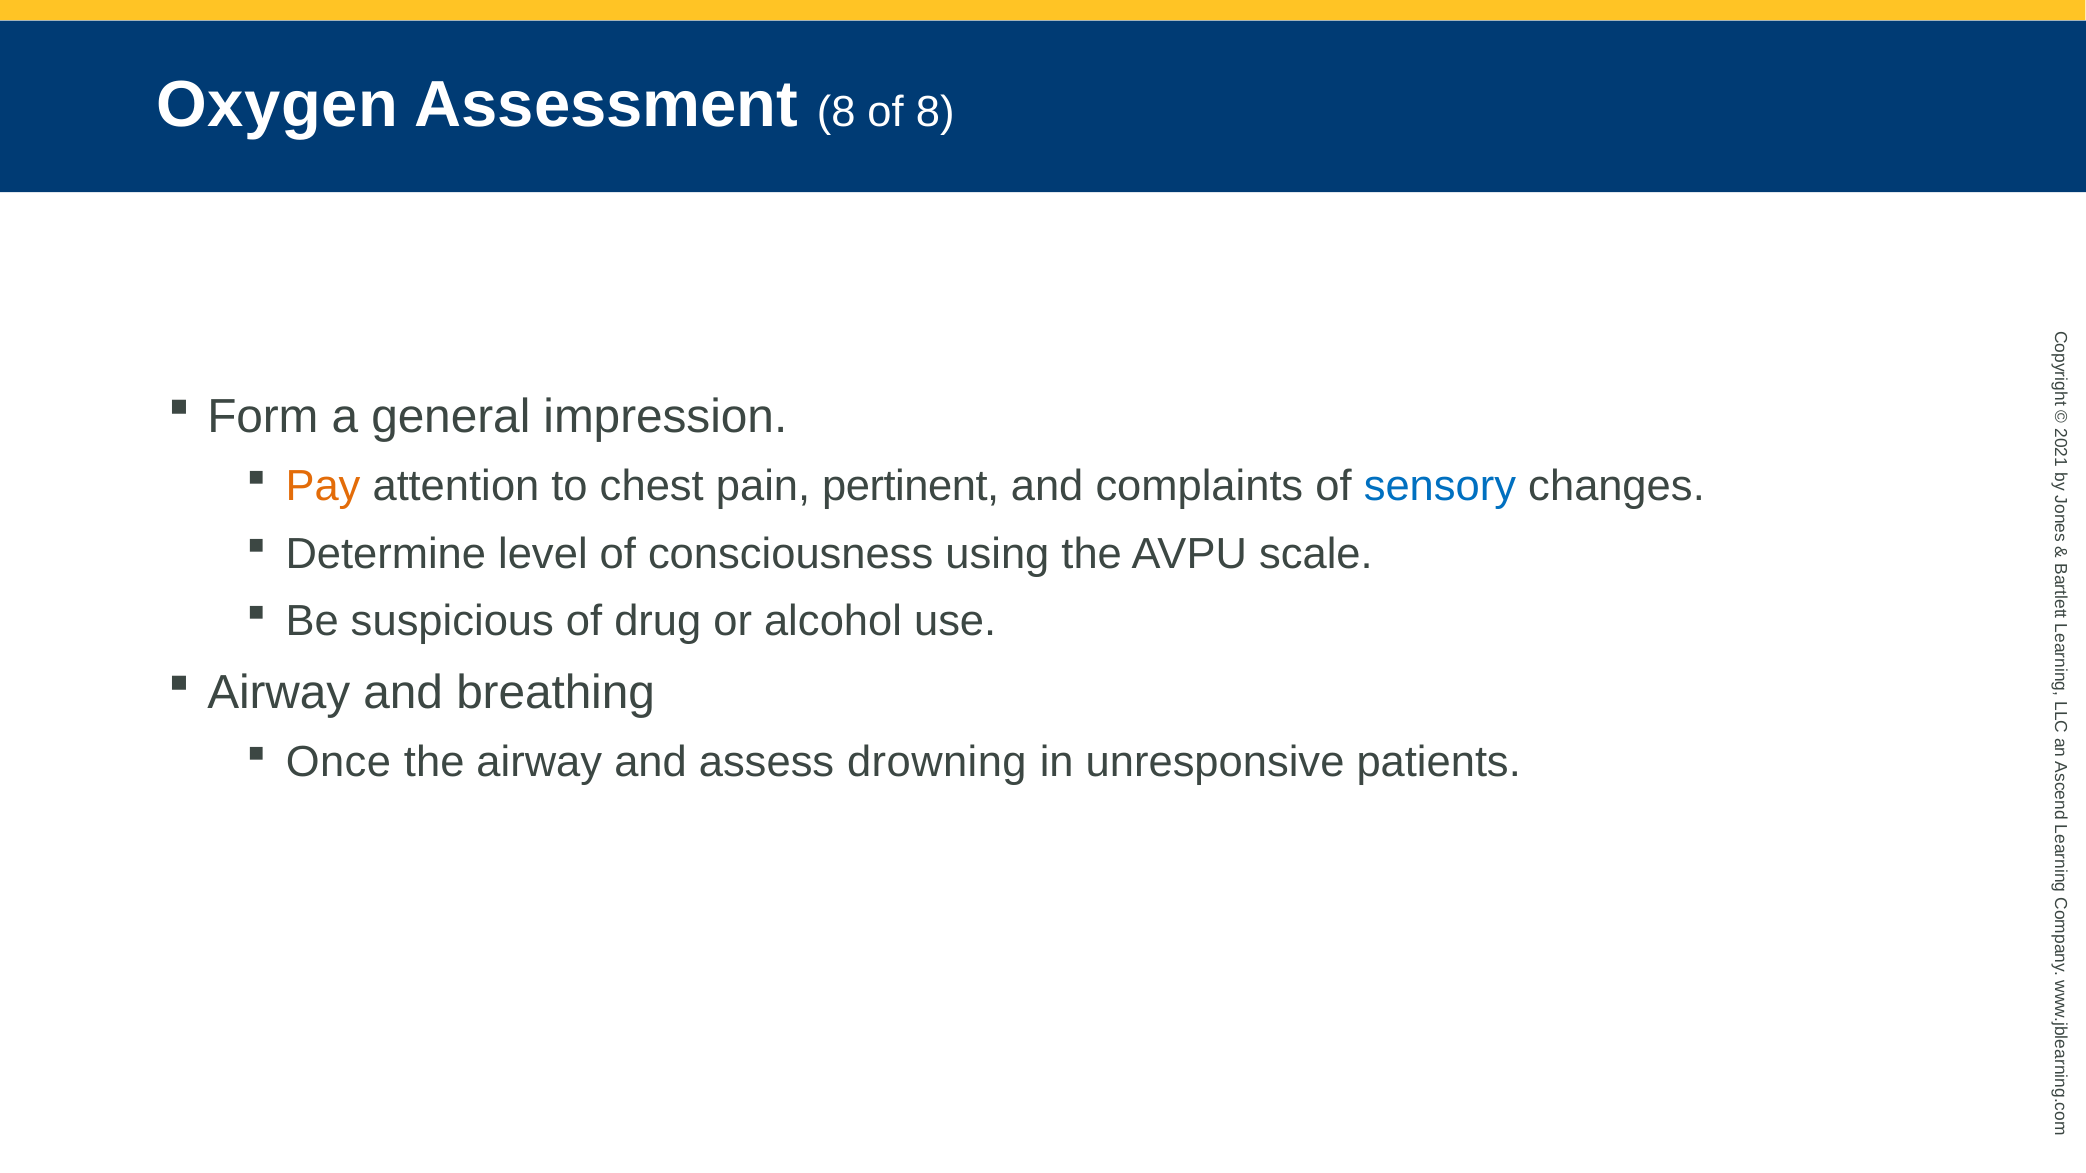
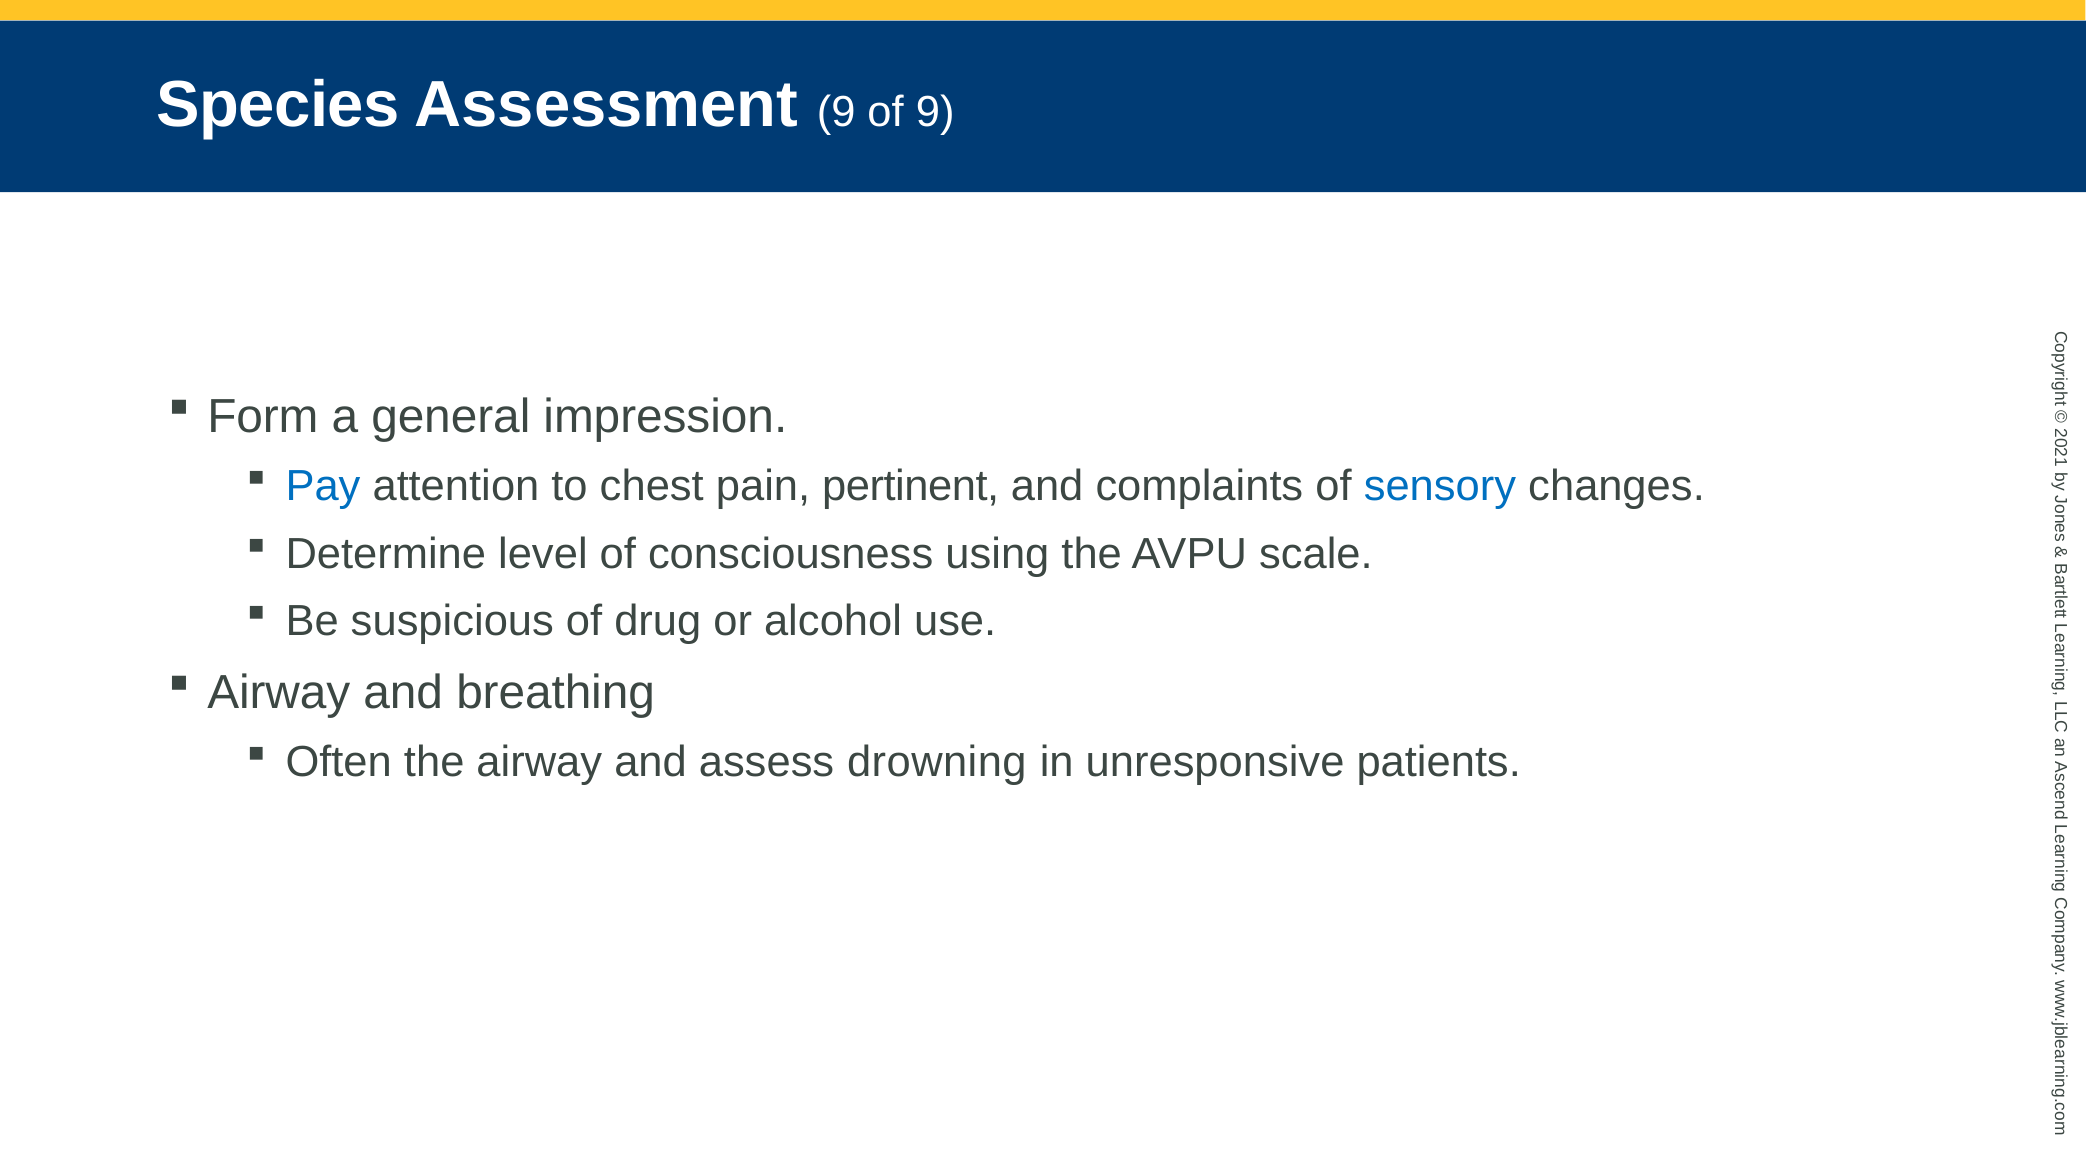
Oxygen: Oxygen -> Species
Assessment 8: 8 -> 9
of 8: 8 -> 9
Pay colour: orange -> blue
Once: Once -> Often
